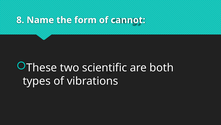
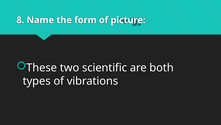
cannot: cannot -> picture
